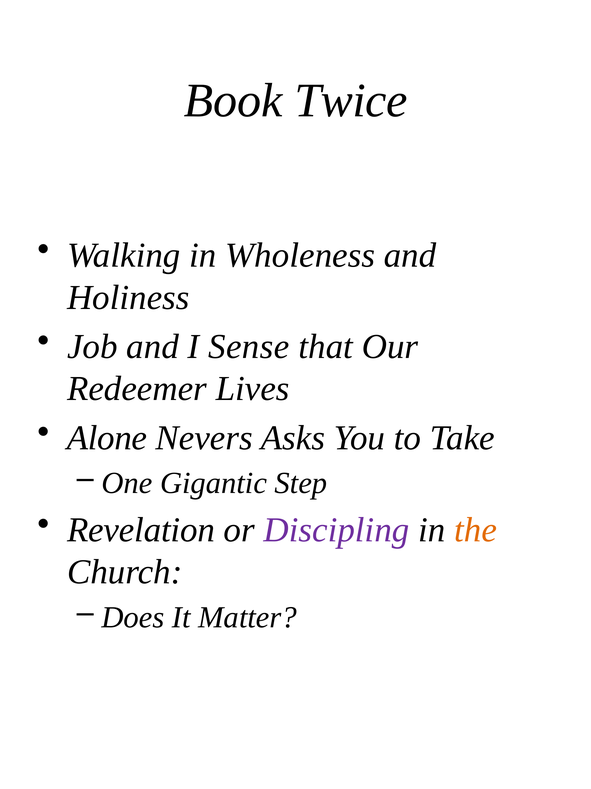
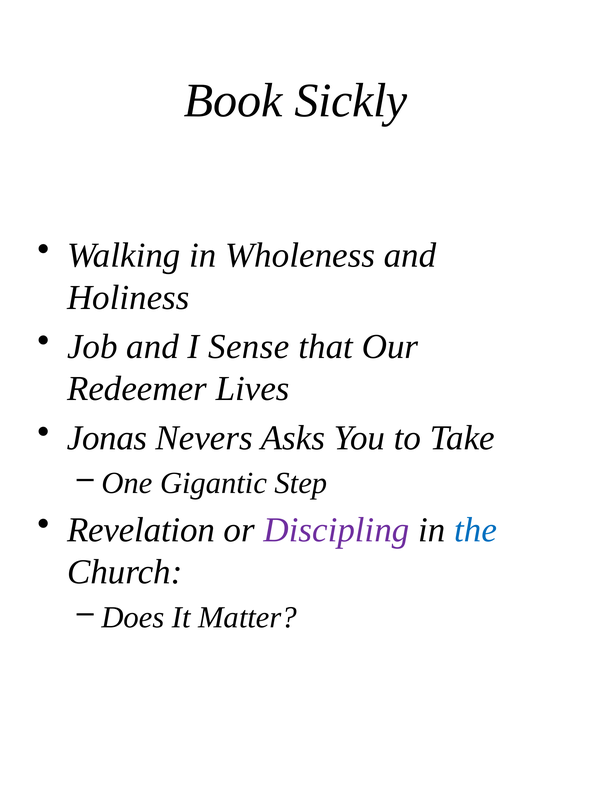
Twice: Twice -> Sickly
Alone: Alone -> Jonas
the colour: orange -> blue
